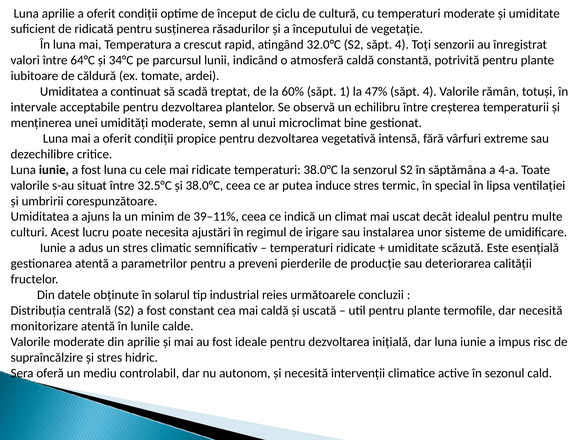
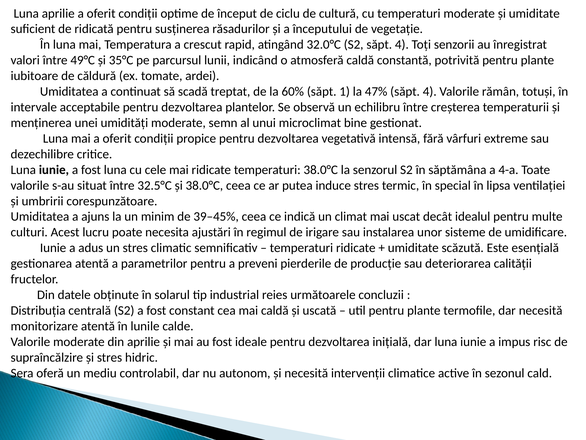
64°C: 64°C -> 49°C
34°C: 34°C -> 35°C
39–11%: 39–11% -> 39–45%
